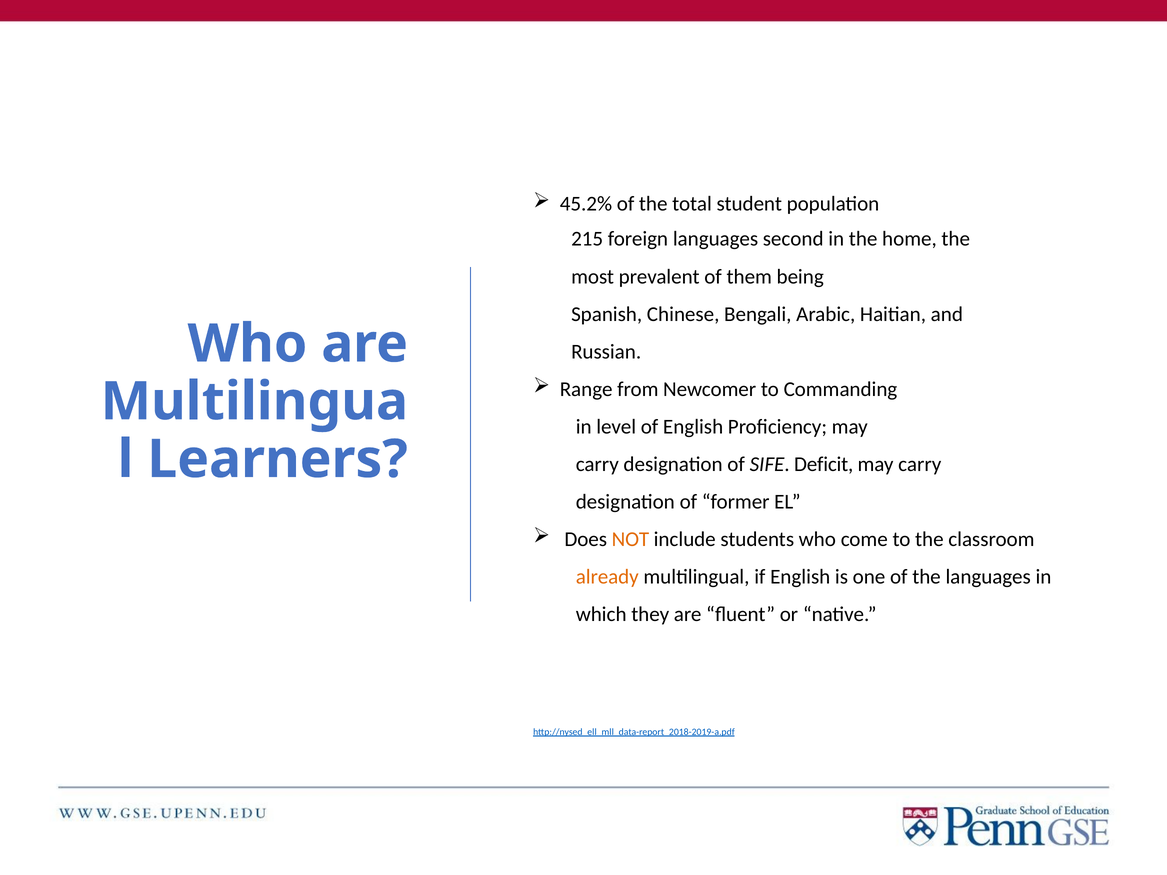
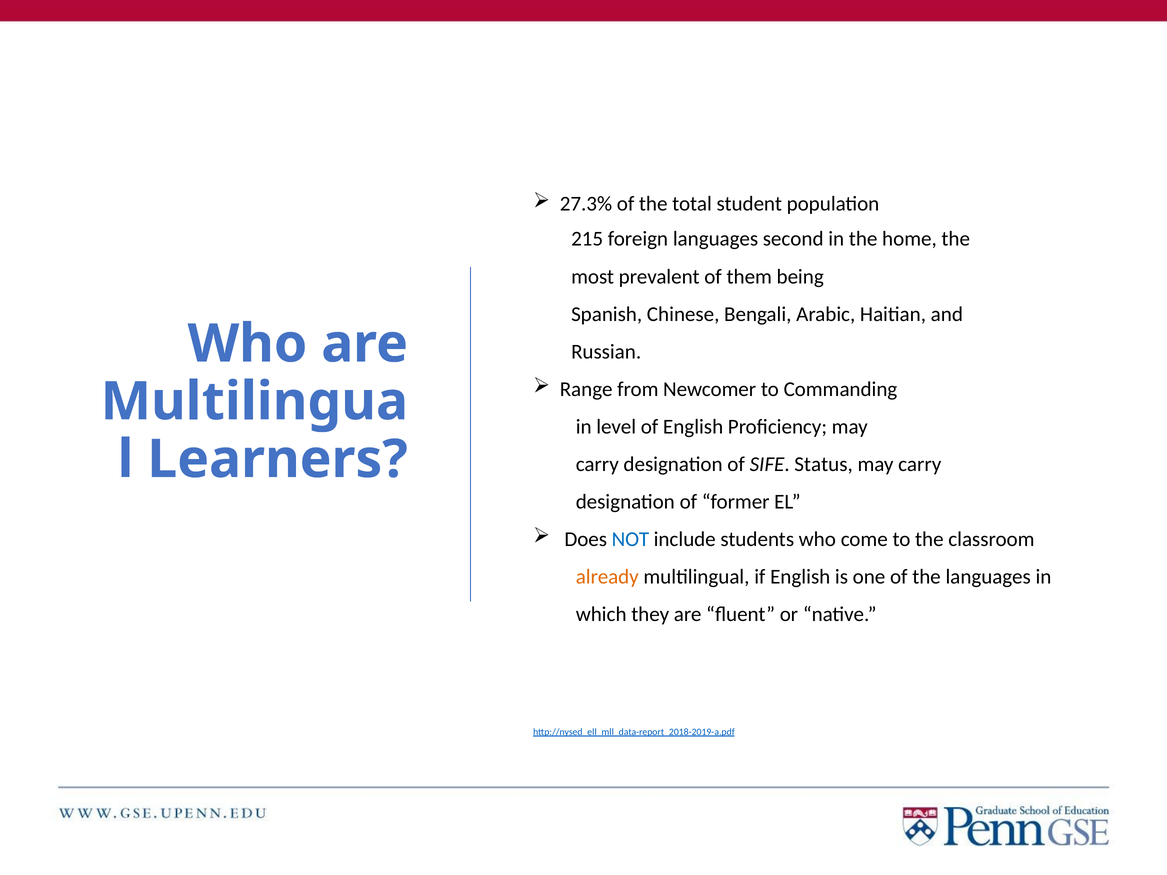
45.2%: 45.2% -> 27.3%
Deficit: Deficit -> Status
NOT colour: orange -> blue
